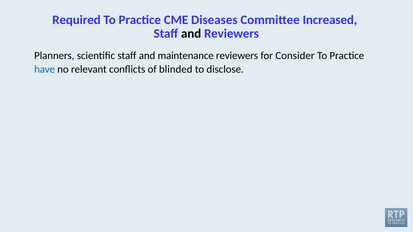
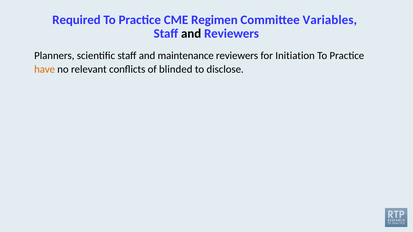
Diseases: Diseases -> Regimen
Increased: Increased -> Variables
Consider: Consider -> Initiation
have colour: blue -> orange
